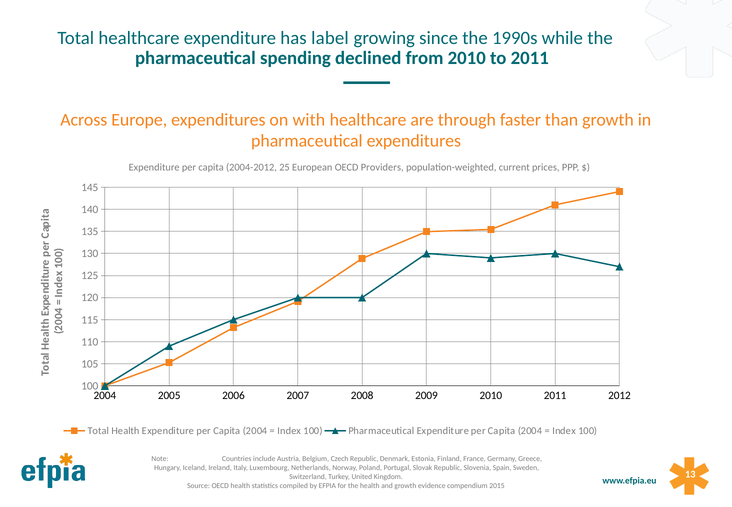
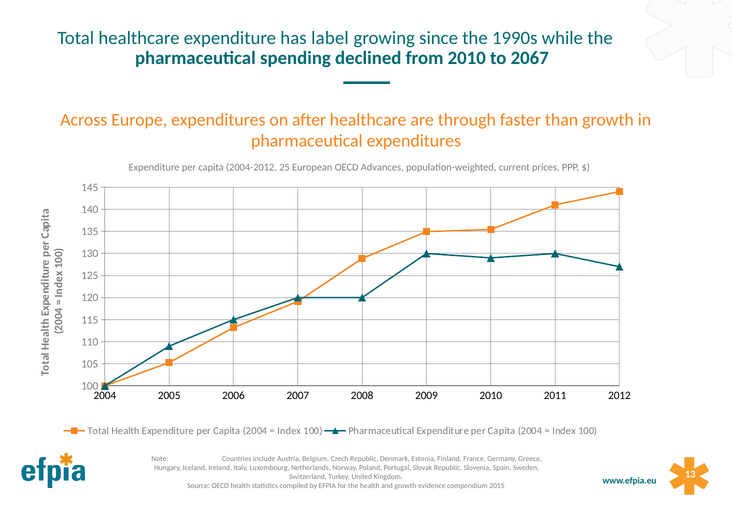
to 2011: 2011 -> 2067
with: with -> after
Providers: Providers -> Advances
